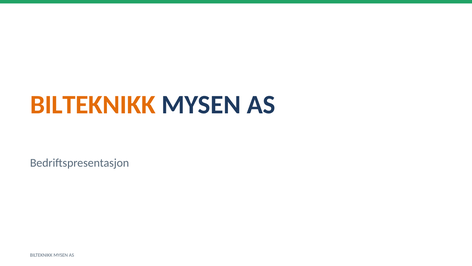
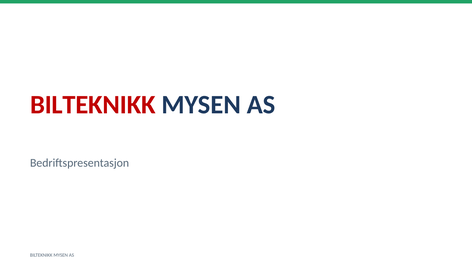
BILTEKNIKK at (93, 105) colour: orange -> red
